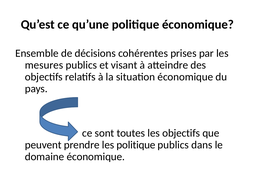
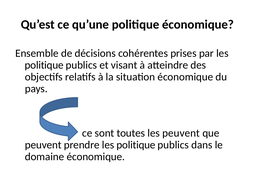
mesures at (44, 65): mesures -> politique
les objectifs: objectifs -> peuvent
